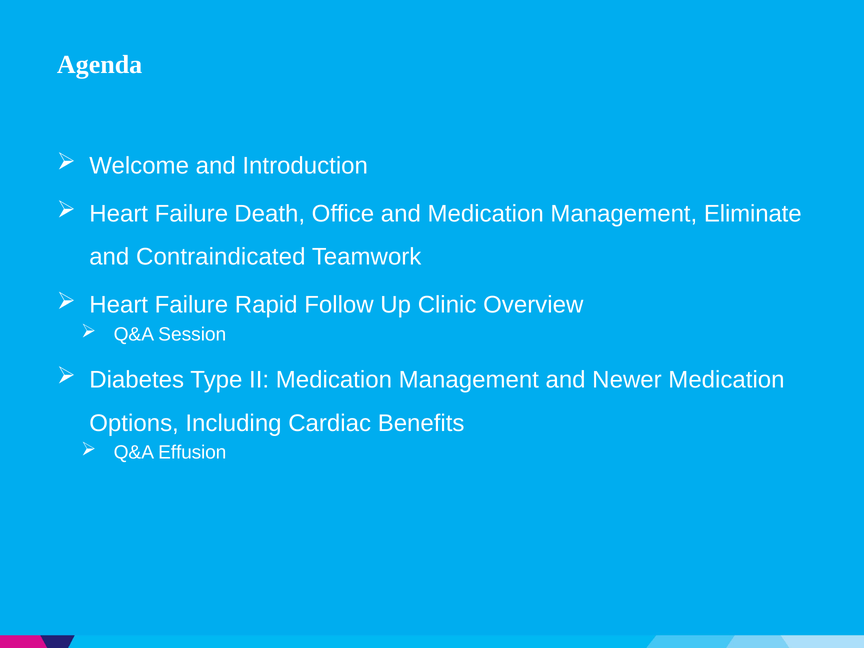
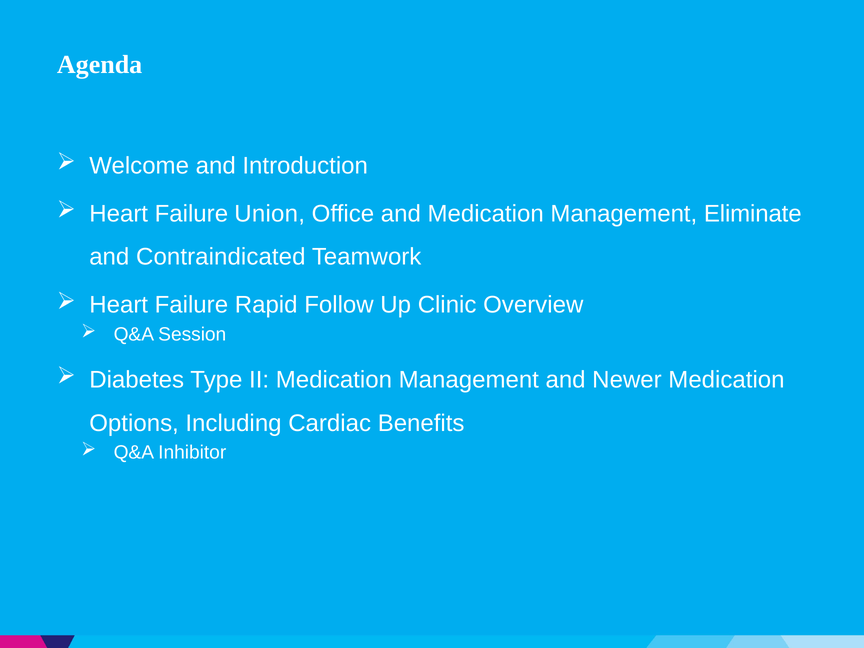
Death: Death -> Union
Effusion: Effusion -> Inhibitor
